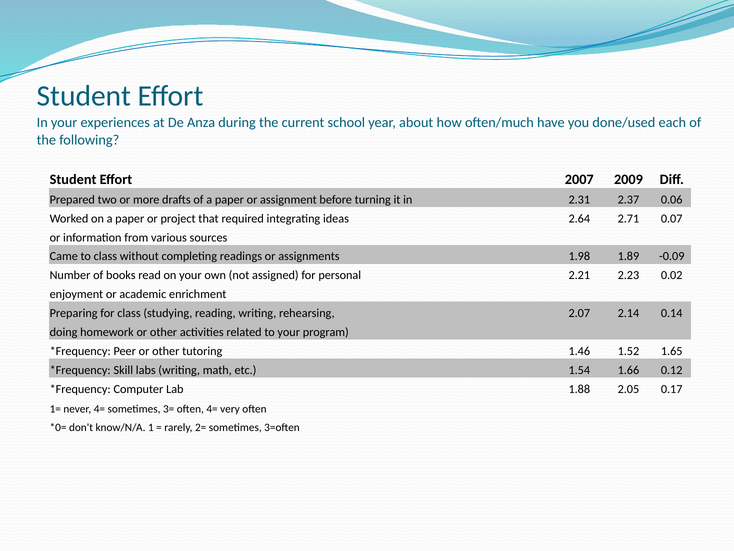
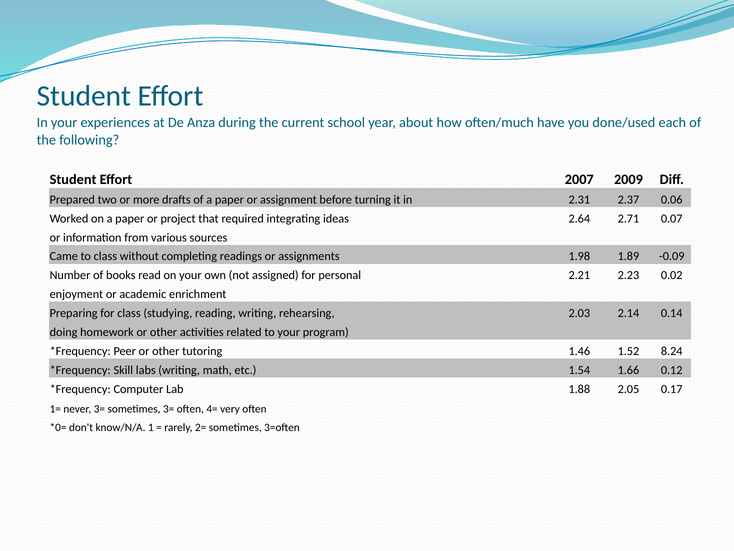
2.07: 2.07 -> 2.03
1.65: 1.65 -> 8.24
never 4=: 4= -> 3=
